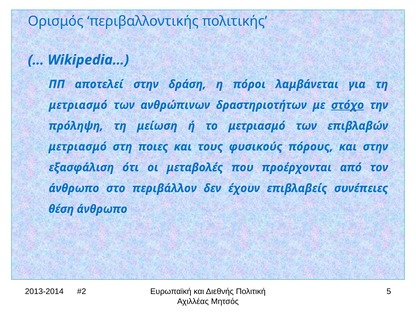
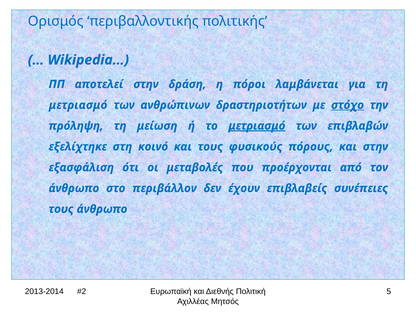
μετριασμό at (257, 126) underline: none -> present
μετριασμό at (78, 147): μετριασμό -> εξελίχτηκε
ποιες: ποιες -> κοινό
θέση at (61, 209): θέση -> τους
